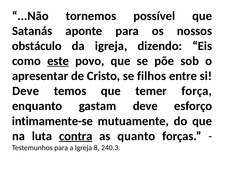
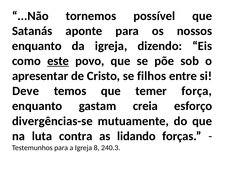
obstáculo at (37, 46): obstáculo -> enquanto
gastam deve: deve -> creia
intimamente-se: intimamente-se -> divergências-se
contra underline: present -> none
quanto: quanto -> lidando
